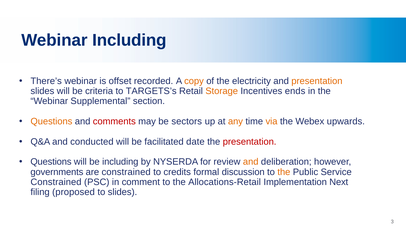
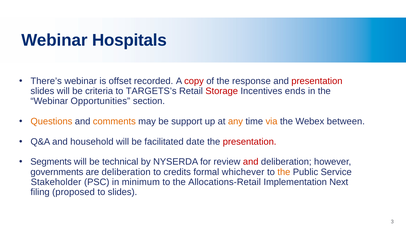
Webinar Including: Including -> Hospitals
copy colour: orange -> red
electricity: electricity -> response
presentation at (317, 81) colour: orange -> red
Storage colour: orange -> red
Supplemental: Supplemental -> Opportunities
comments colour: red -> orange
sectors: sectors -> support
upwards: upwards -> between
conducted: conducted -> household
Questions at (51, 161): Questions -> Segments
be including: including -> technical
and at (251, 161) colour: orange -> red
are constrained: constrained -> deliberation
discussion: discussion -> whichever
Constrained at (56, 182): Constrained -> Stakeholder
comment: comment -> minimum
